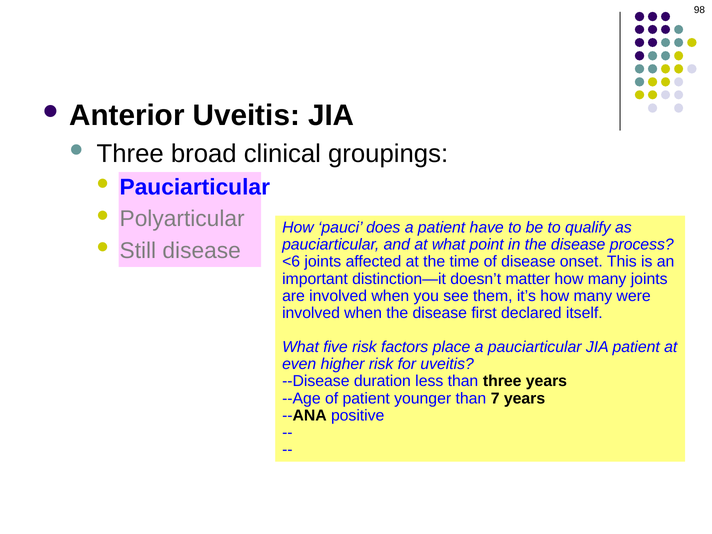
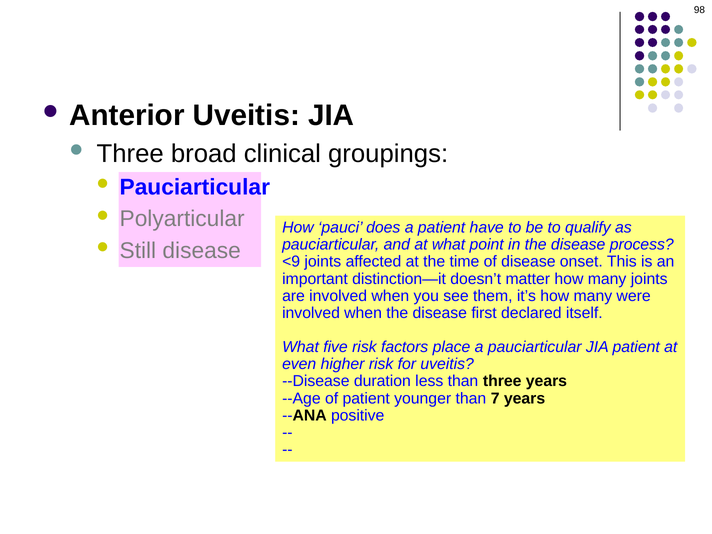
<6: <6 -> <9
